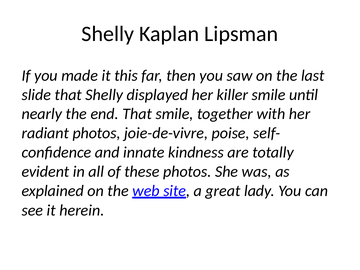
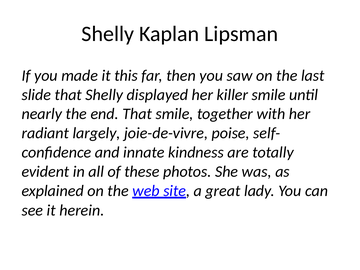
radiant photos: photos -> largely
